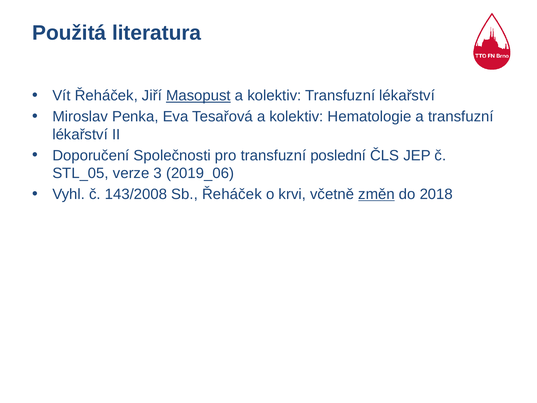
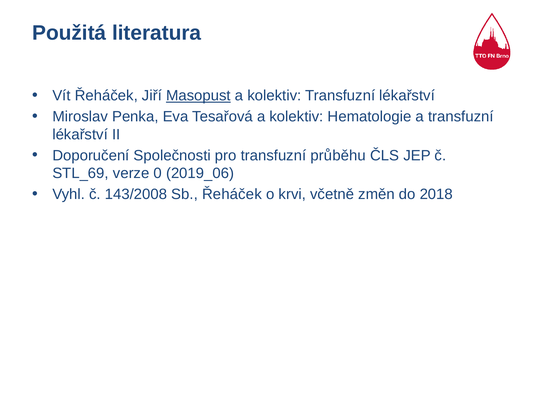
poslední: poslední -> průběhu
STL_05: STL_05 -> STL_69
3: 3 -> 0
změn underline: present -> none
